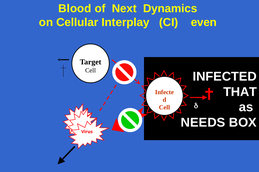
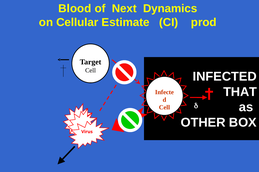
Interplay: Interplay -> Estimate
even: even -> prod
NEEDS: NEEDS -> OTHER
